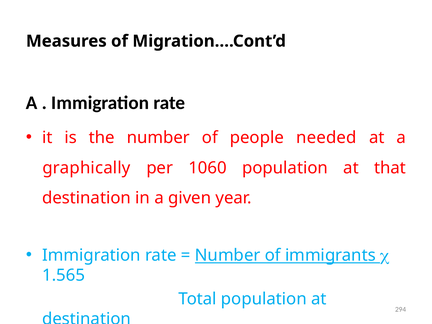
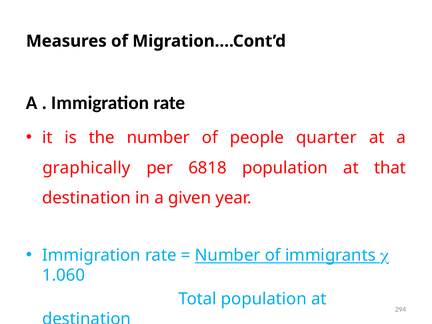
needed: needed -> quarter
1060: 1060 -> 6818
1.565: 1.565 -> 1.060
